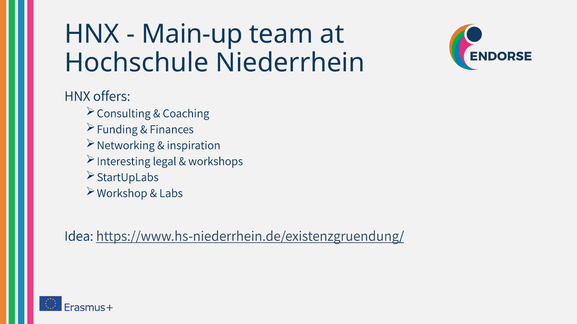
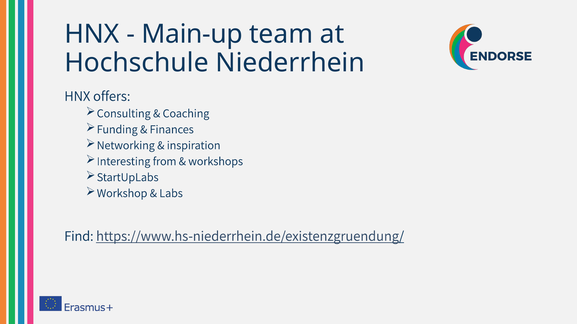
legal: legal -> from
Idea: Idea -> Find
